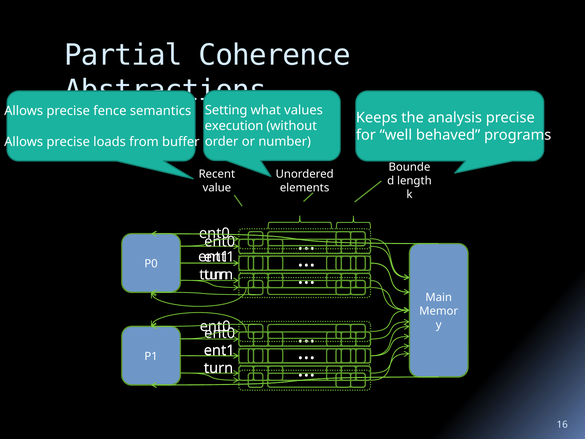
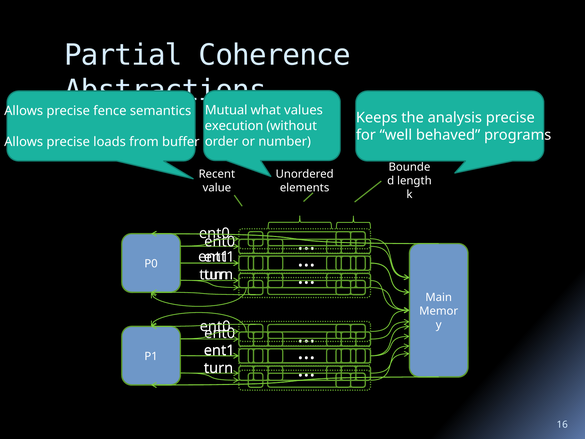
Setting: Setting -> Mutual
